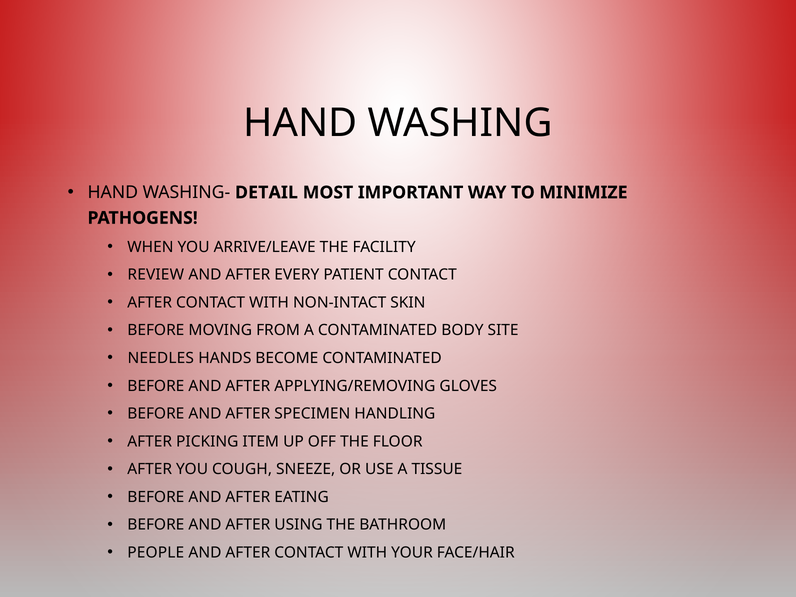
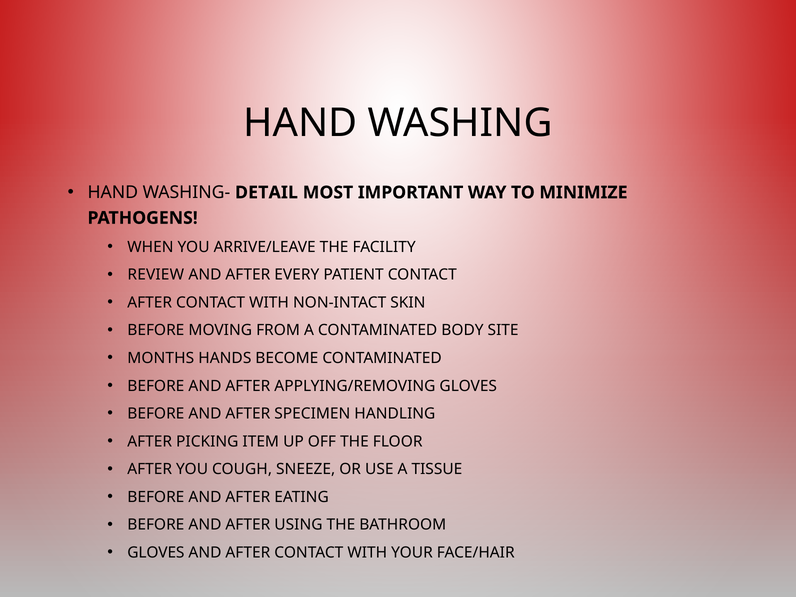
NEEDLES: NEEDLES -> MONTHS
PEOPLE at (156, 553): PEOPLE -> GLOVES
